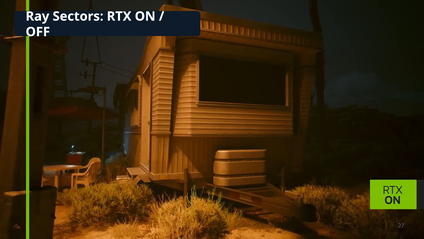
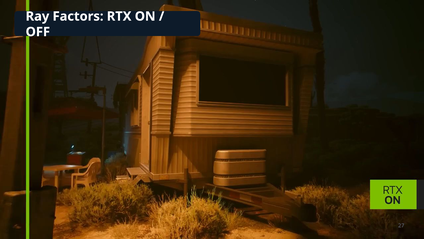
Sectors: Sectors -> Factors
